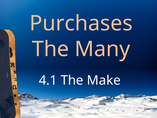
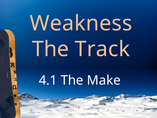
Purchases: Purchases -> Weakness
Many: Many -> Track
